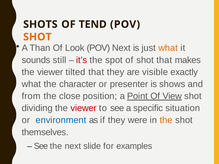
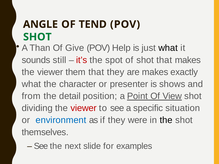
SHOTS: SHOTS -> ANGLE
SHOT at (37, 37) colour: orange -> green
Look: Look -> Give
POV Next: Next -> Help
what at (168, 48) colour: orange -> black
tilted: tilted -> them
are visible: visible -> makes
close: close -> detail
the at (166, 120) colour: orange -> black
